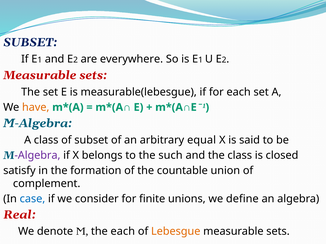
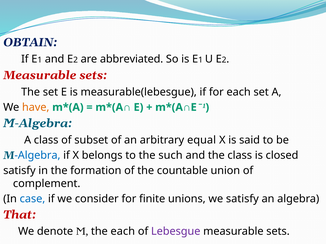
SUBSET at (30, 42): SUBSET -> OBTAIN
everywhere: everywhere -> abbreviated
Algebra at (37, 156) colour: purple -> blue
we define: define -> satisfy
Real: Real -> That
Lebesgue colour: orange -> purple
